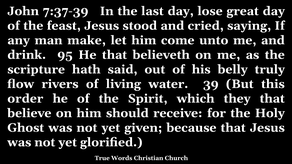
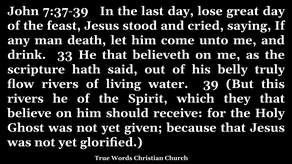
make: make -> death
95: 95 -> 33
order at (25, 99): order -> rivers
